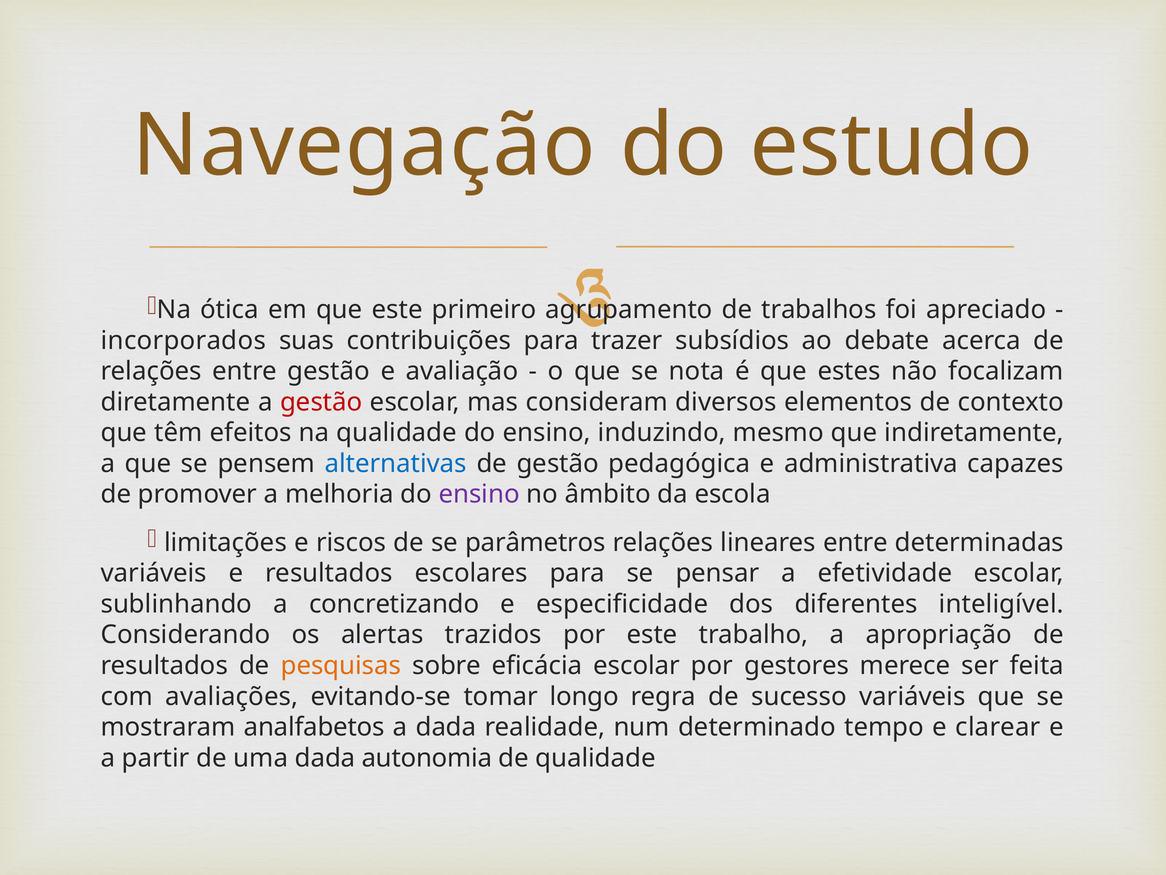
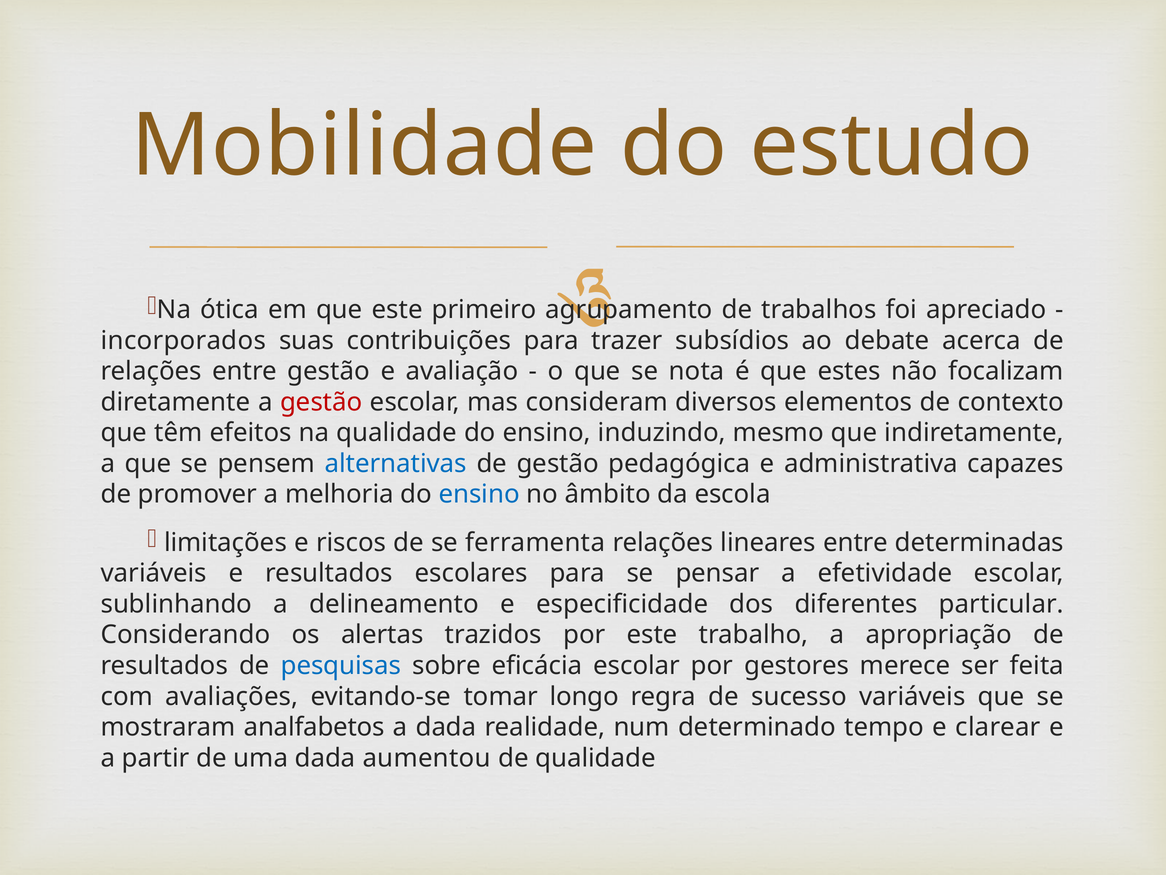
Navegação: Navegação -> Mobilidade
ensino at (479, 494) colour: purple -> blue
parâmetros: parâmetros -> ferramenta
concretizando: concretizando -> delineamento
inteligível: inteligível -> particular
pesquisas colour: orange -> blue
autonomia: autonomia -> aumentou
